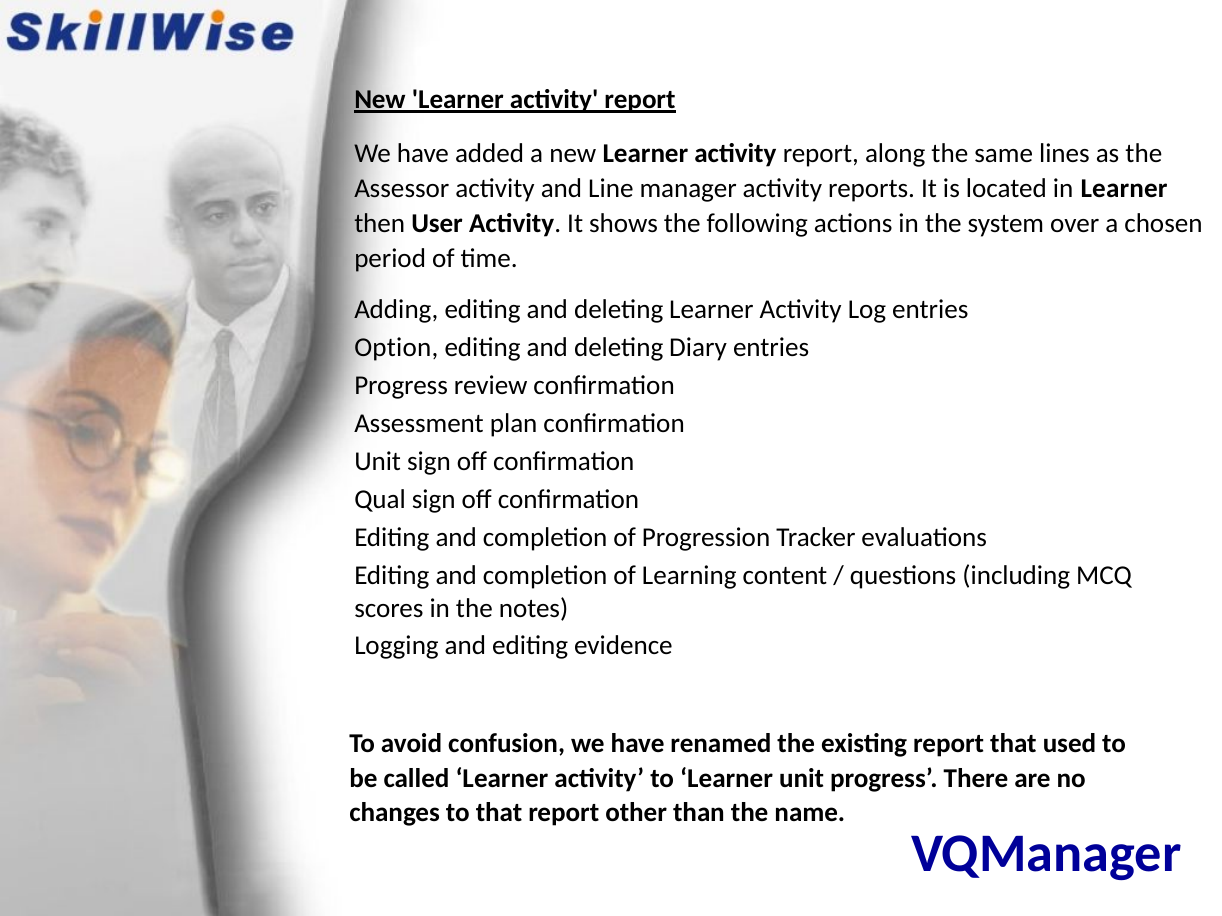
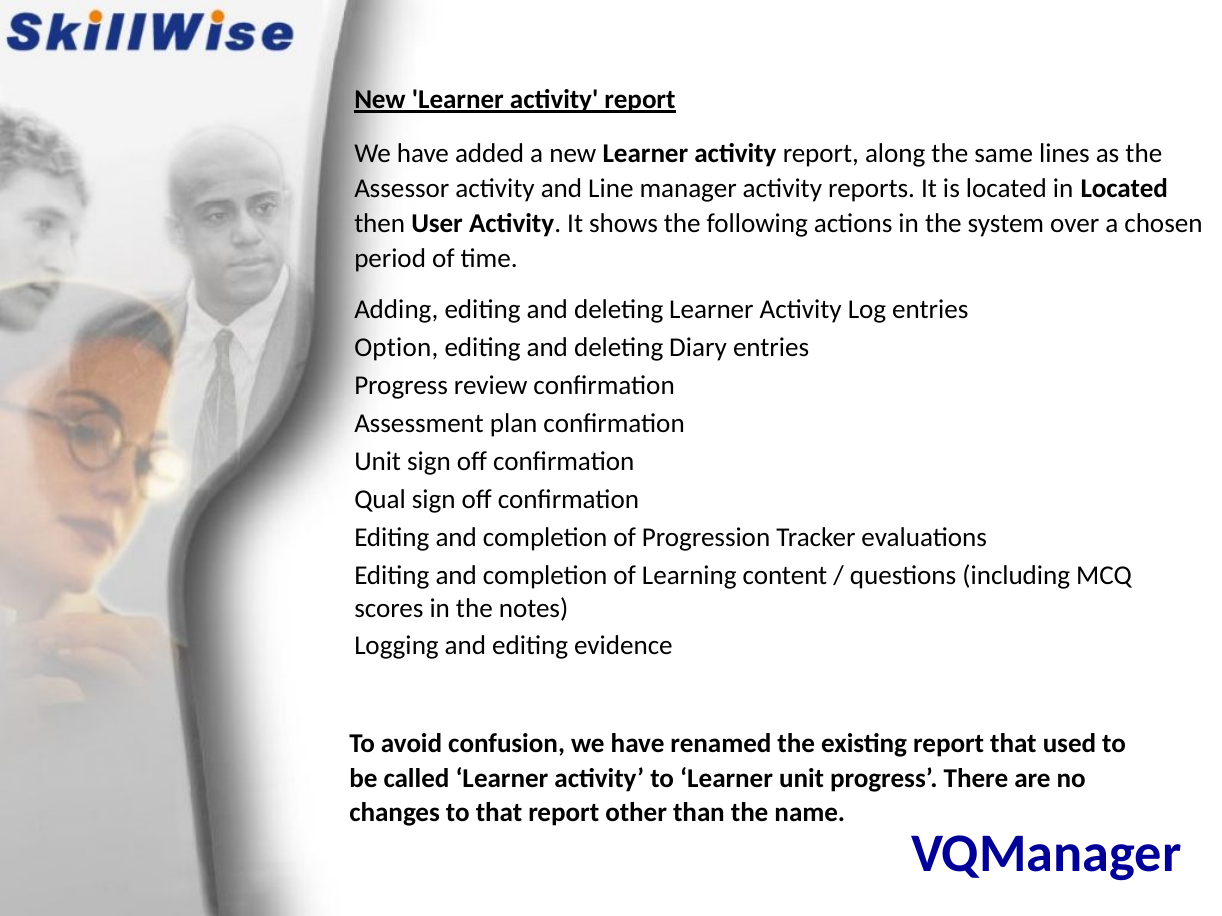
in Learner: Learner -> Located
